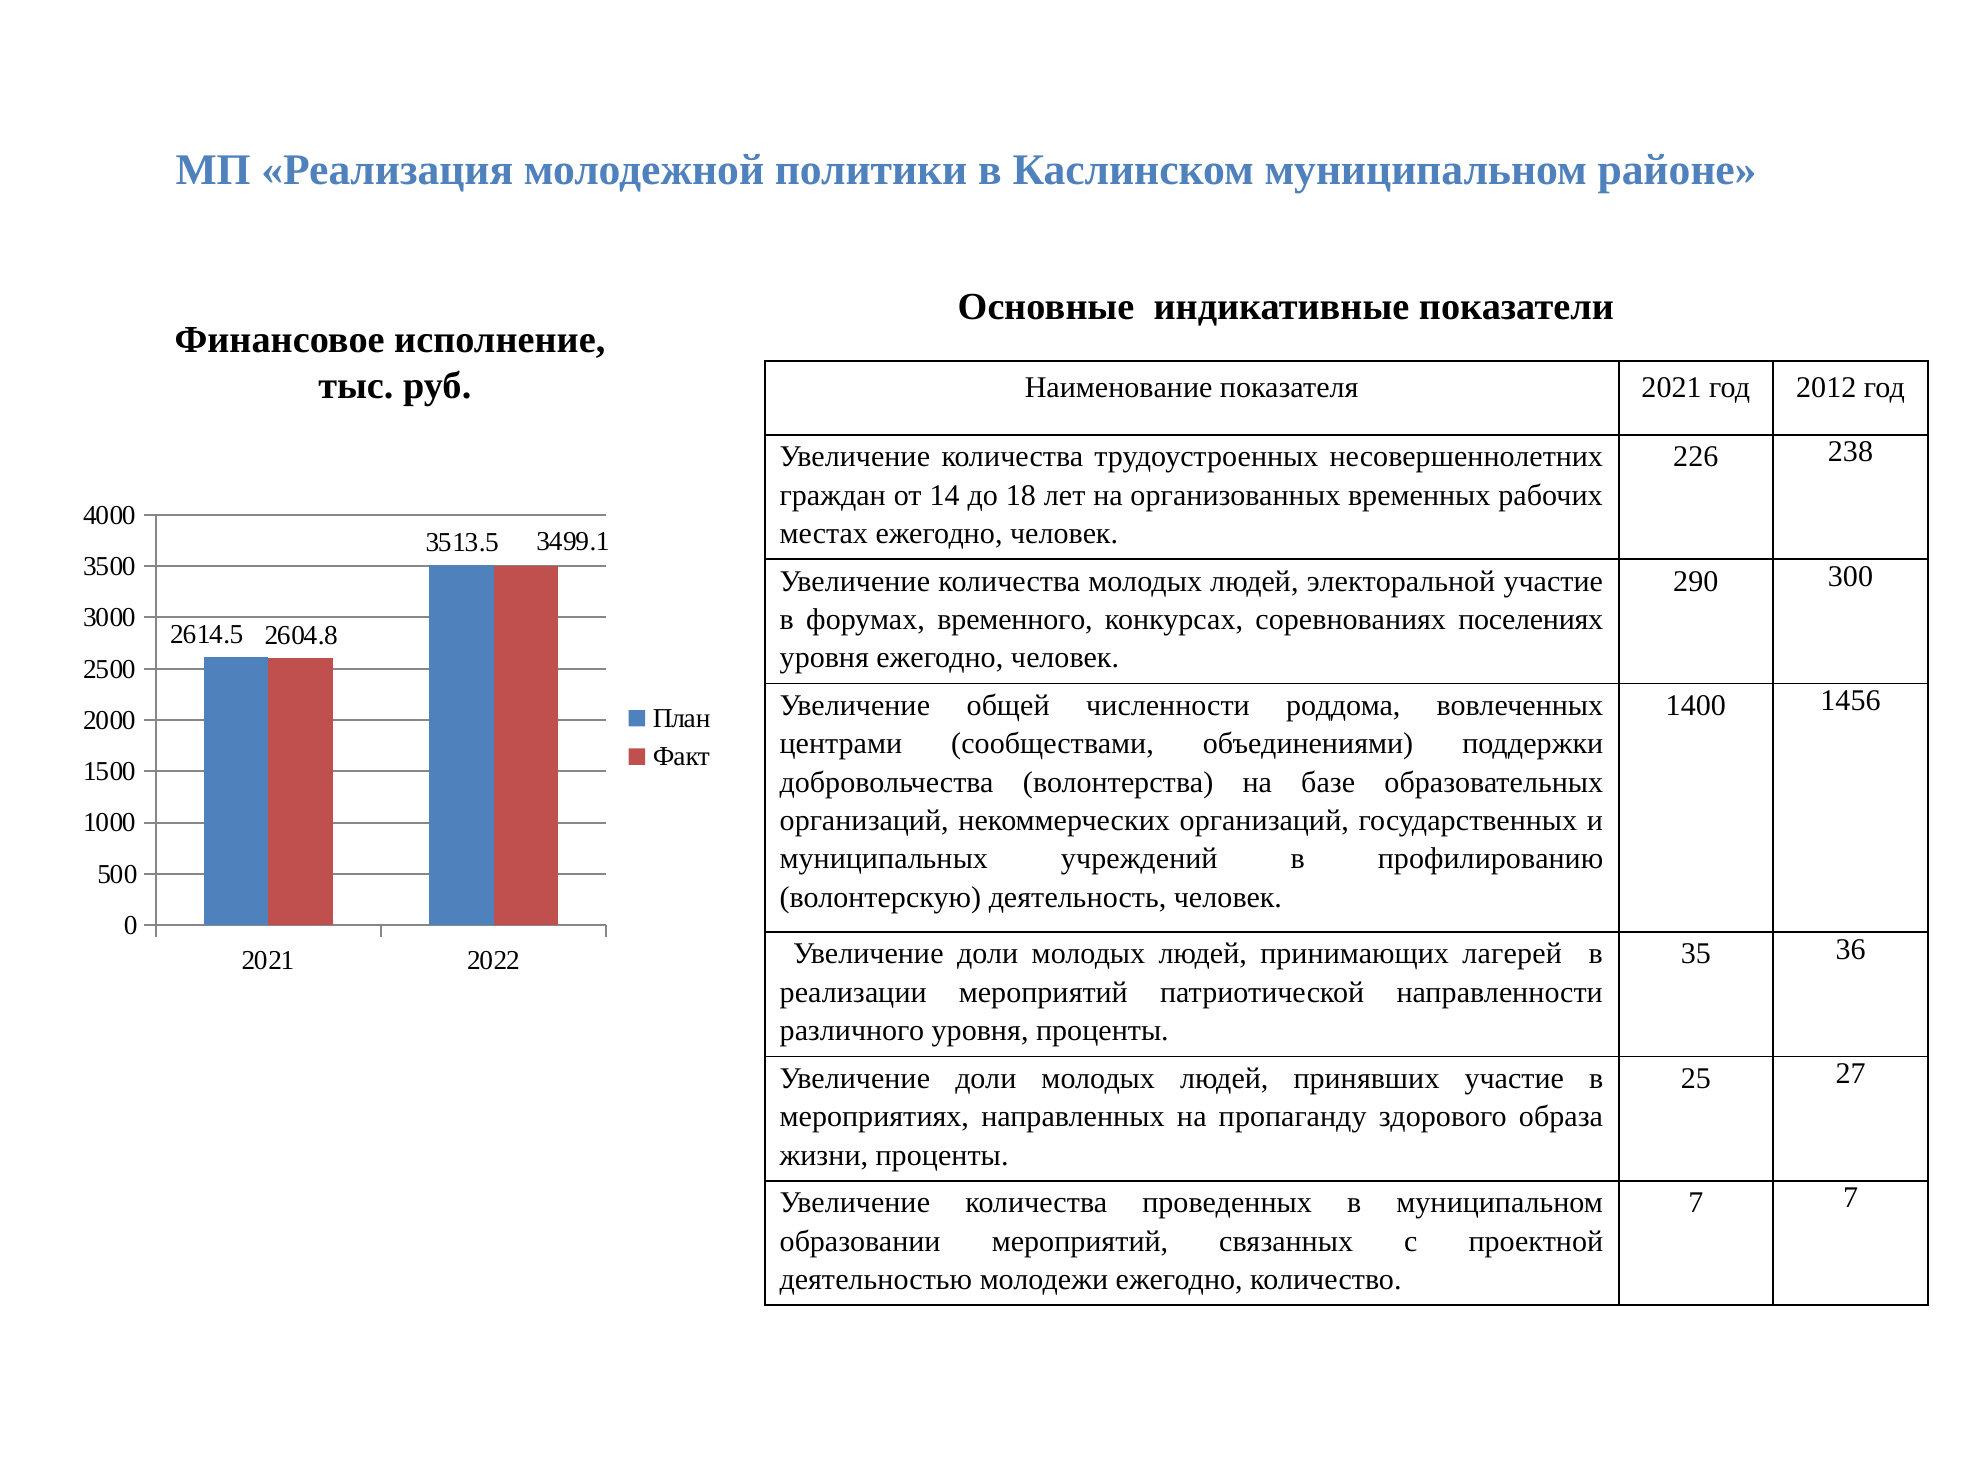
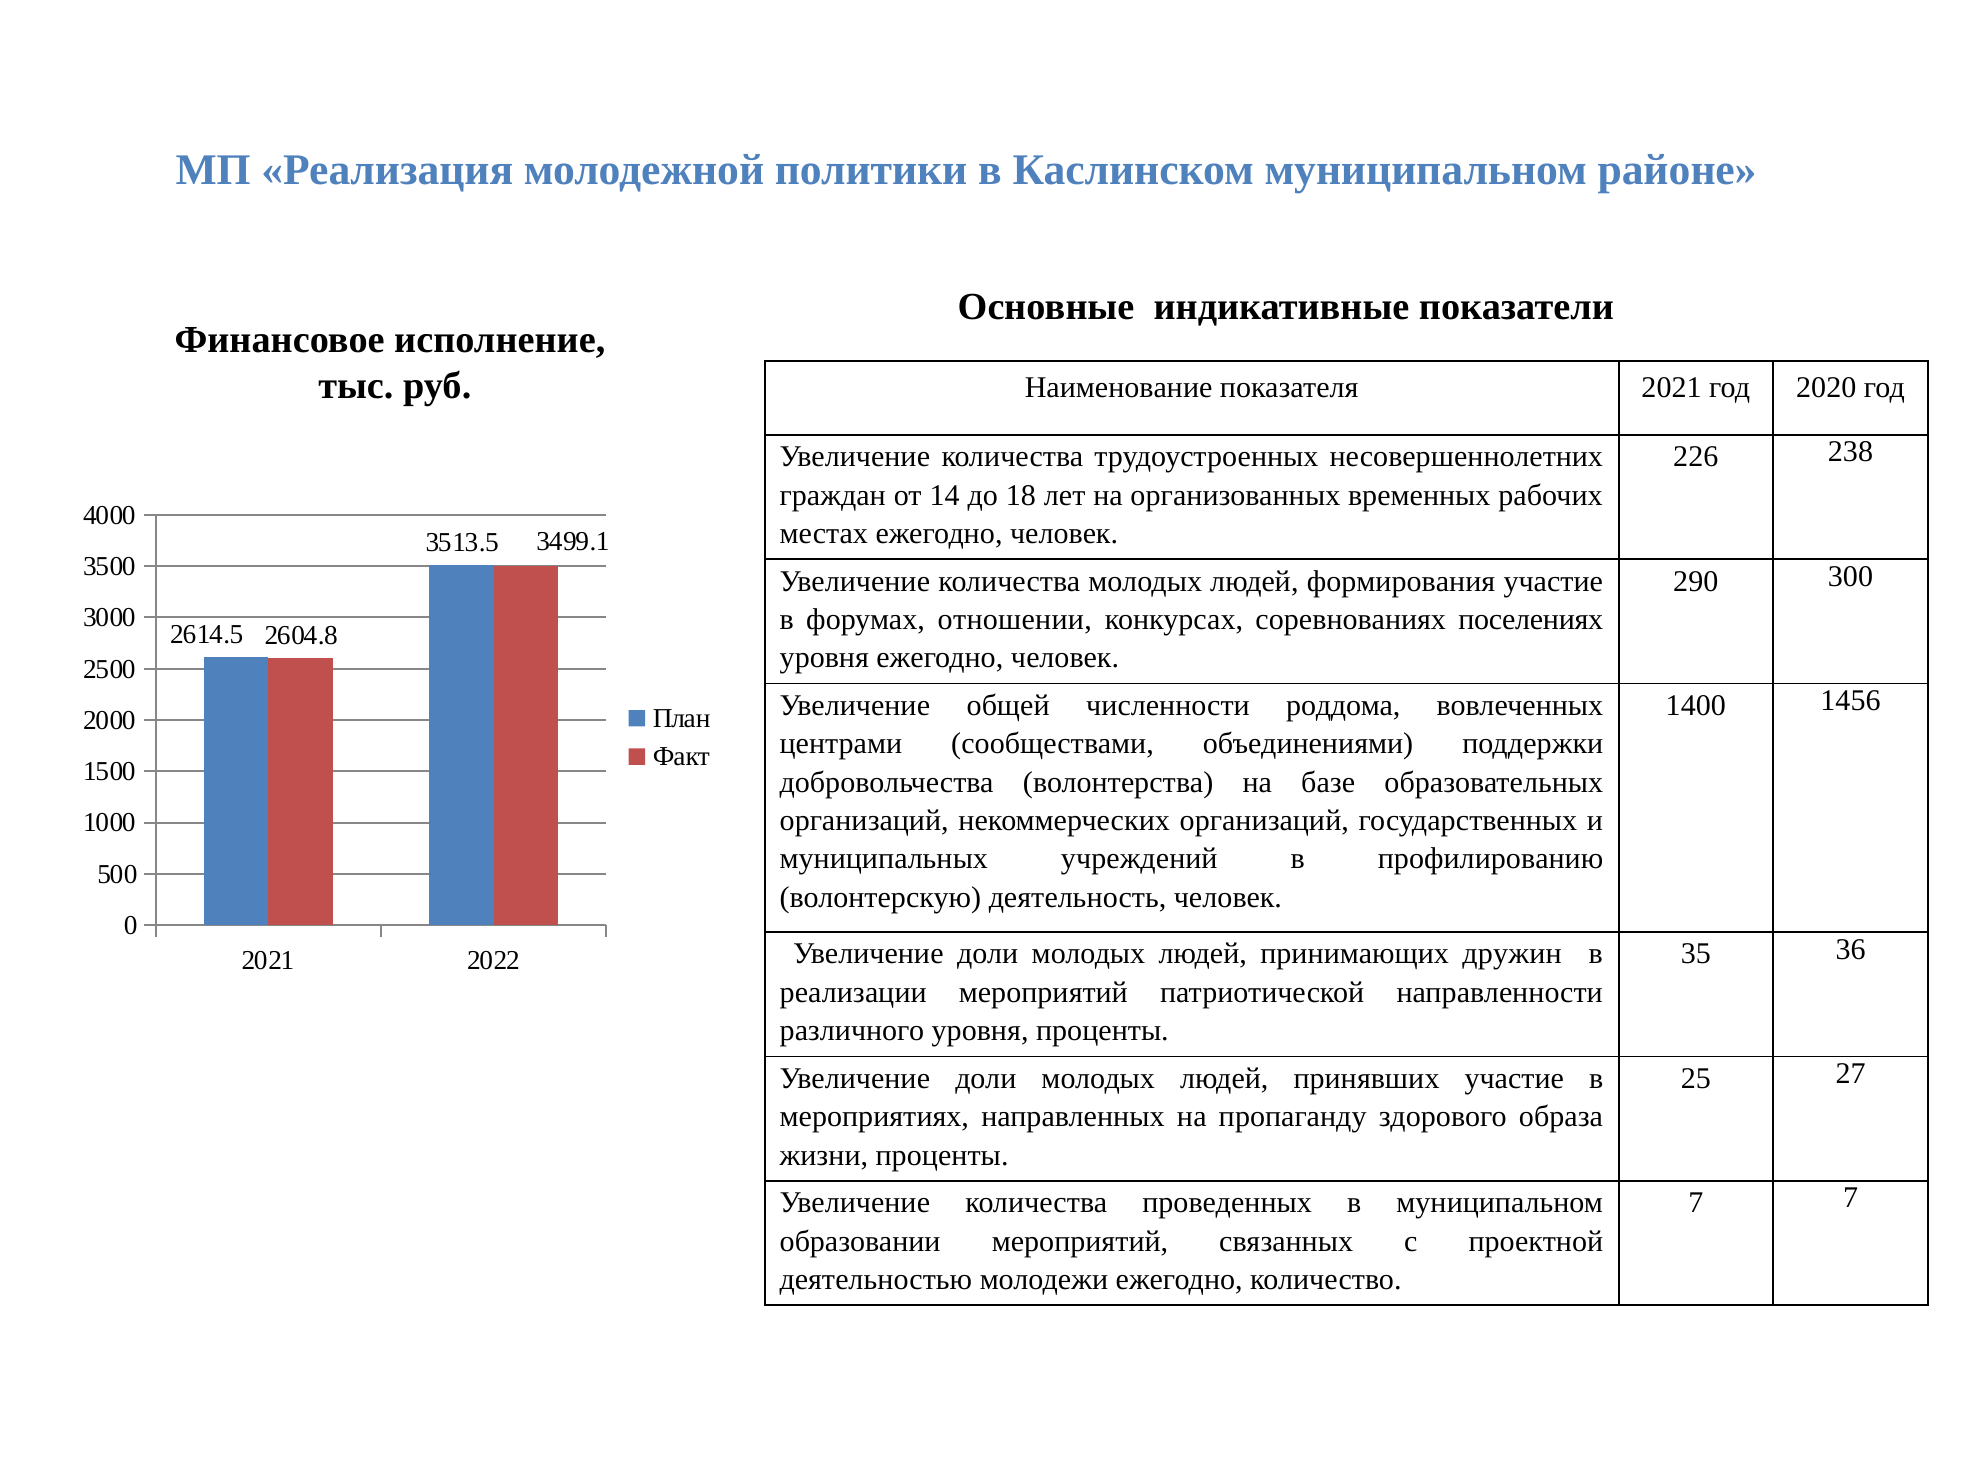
2012: 2012 -> 2020
электоральной: электоральной -> формирования
временного: временного -> отношении
лагерей: лагерей -> дружин
